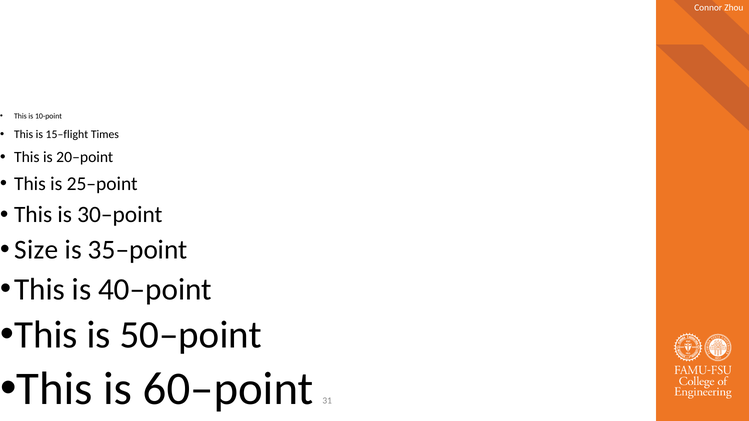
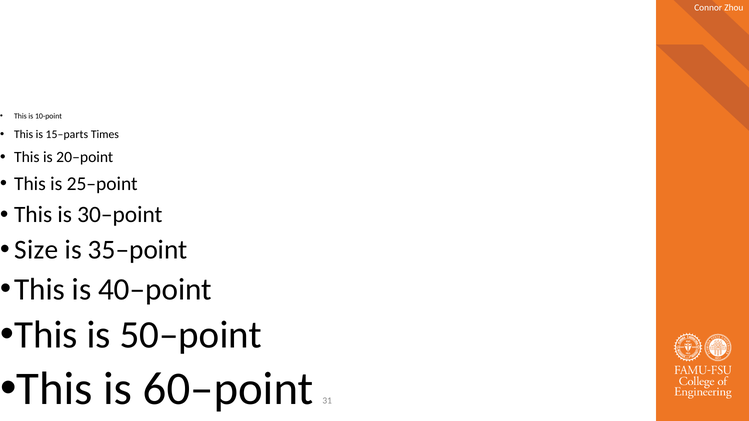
15–flight: 15–flight -> 15–parts
